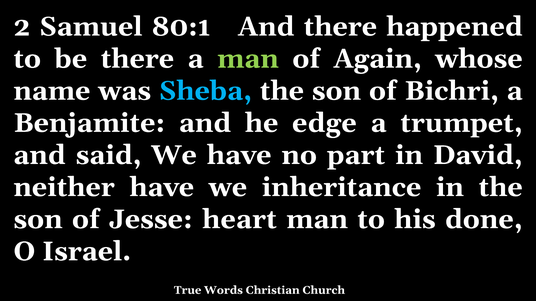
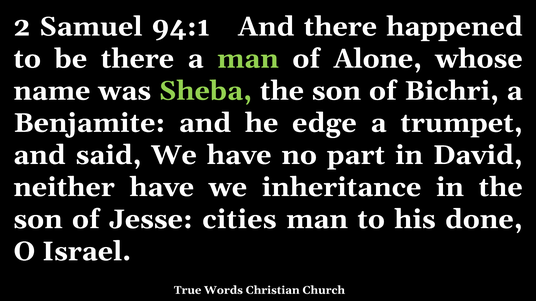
80:1: 80:1 -> 94:1
Again: Again -> Alone
Sheba colour: light blue -> light green
heart: heart -> cities
